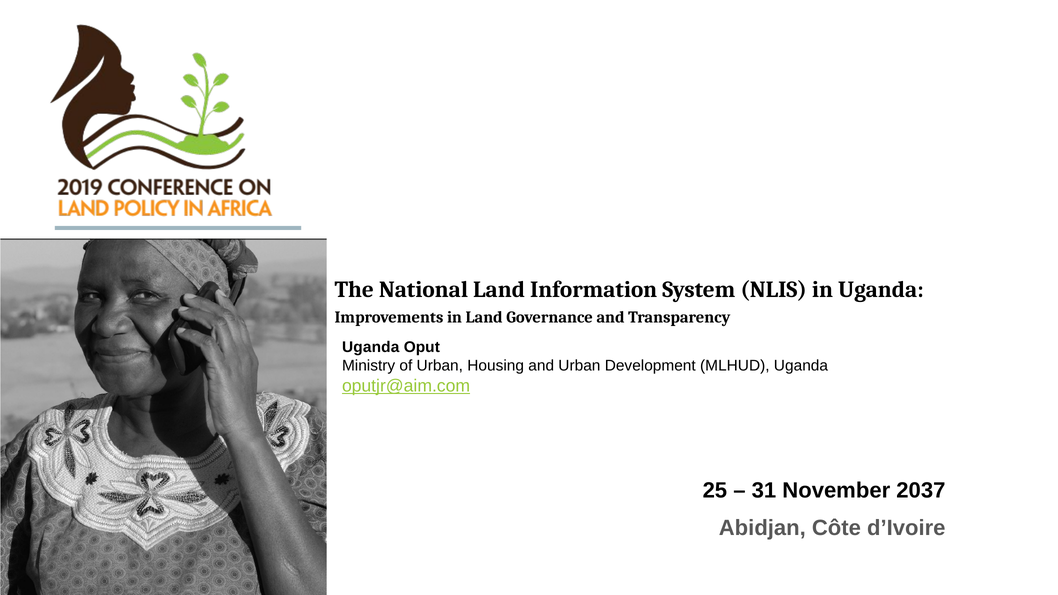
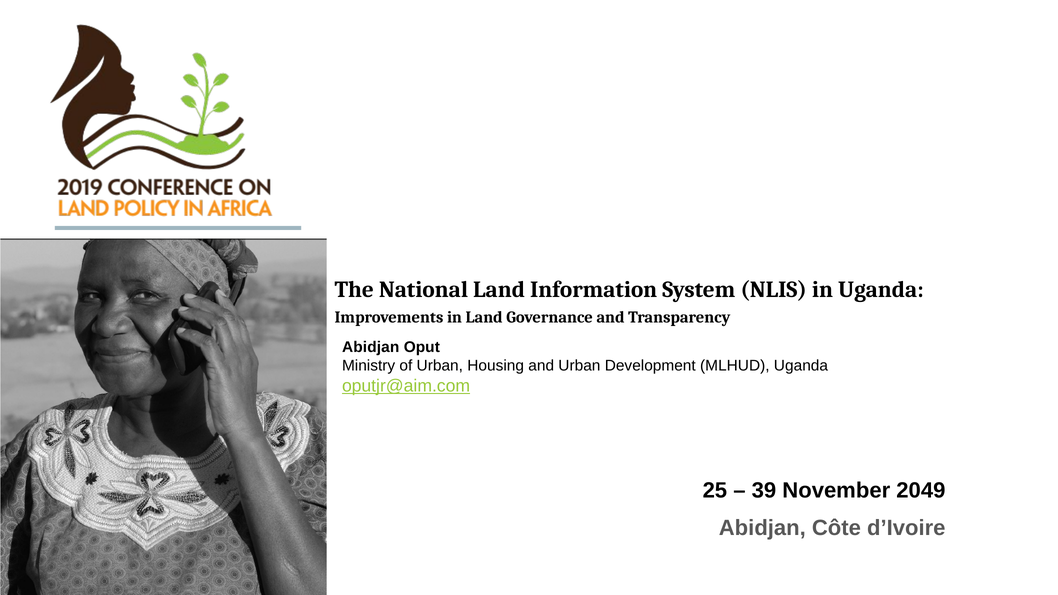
Uganda at (371, 347): Uganda -> Abidjan
31: 31 -> 39
2037: 2037 -> 2049
